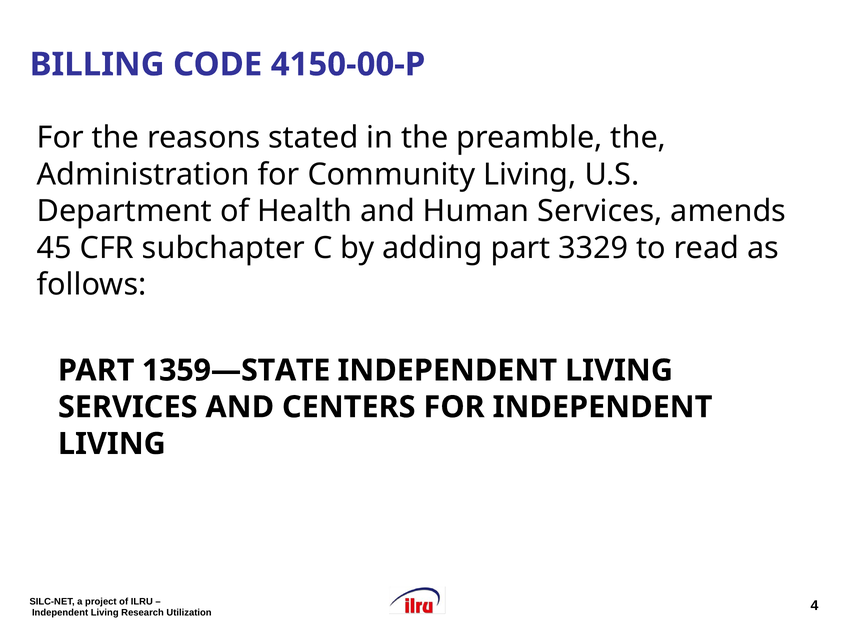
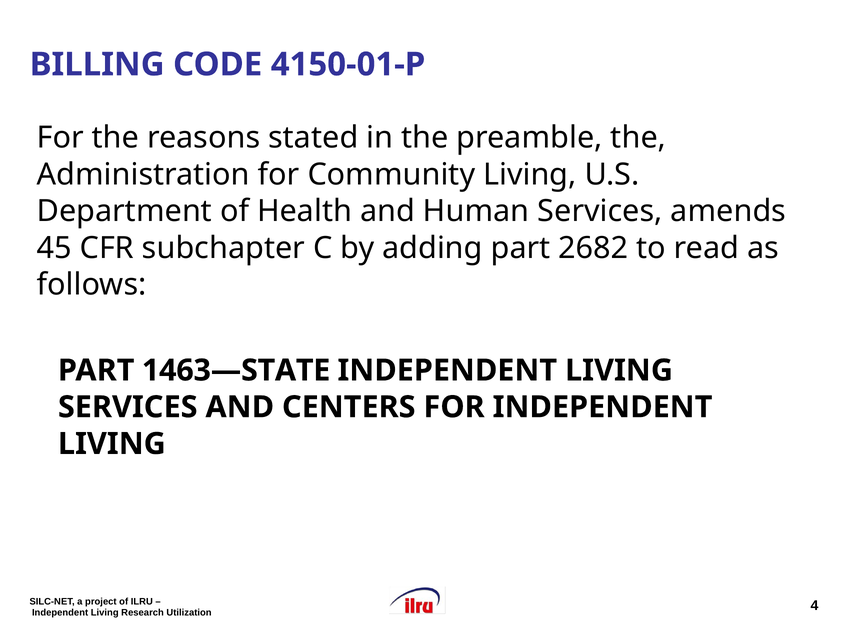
4150-00-P: 4150-00-P -> 4150-01-P
3329: 3329 -> 2682
1359—STATE: 1359—STATE -> 1463—STATE
